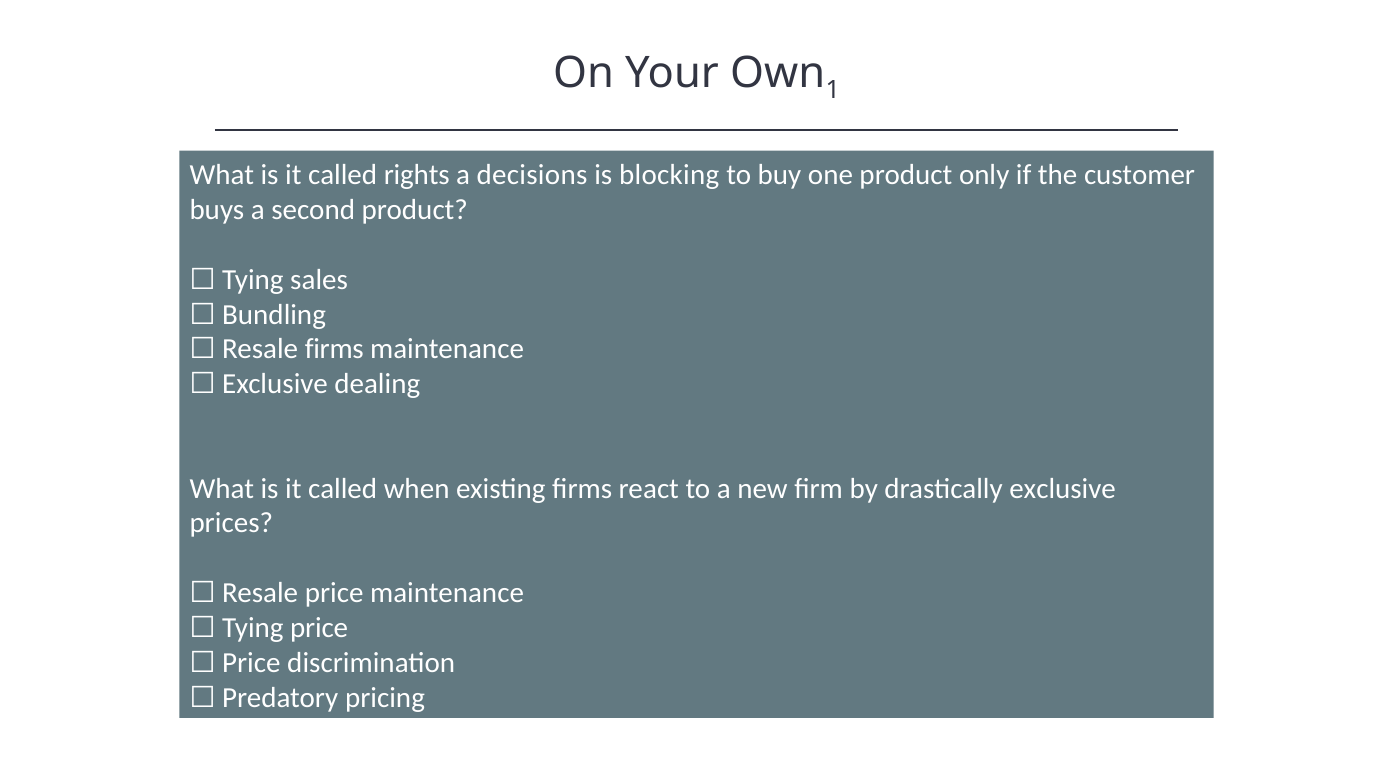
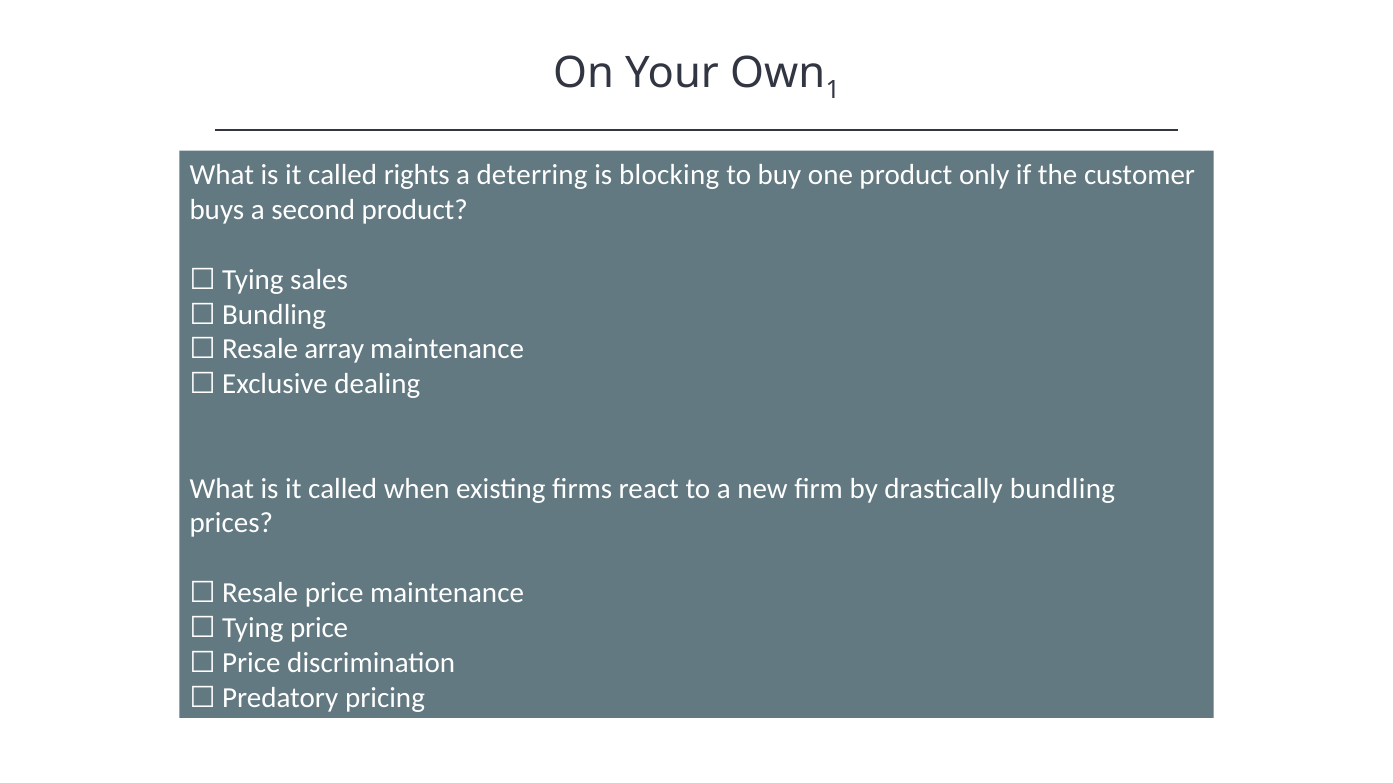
decisions: decisions -> deterring
firms at (334, 350): firms -> array
exclusive: exclusive -> bundling
